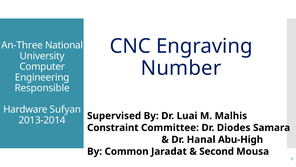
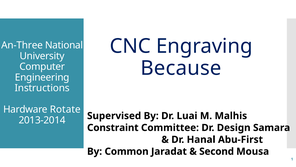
Number: Number -> Because
Responsible: Responsible -> Instructions
Sufyan: Sufyan -> Rotate
Diodes: Diodes -> Design
Abu-High: Abu-High -> Abu-First
